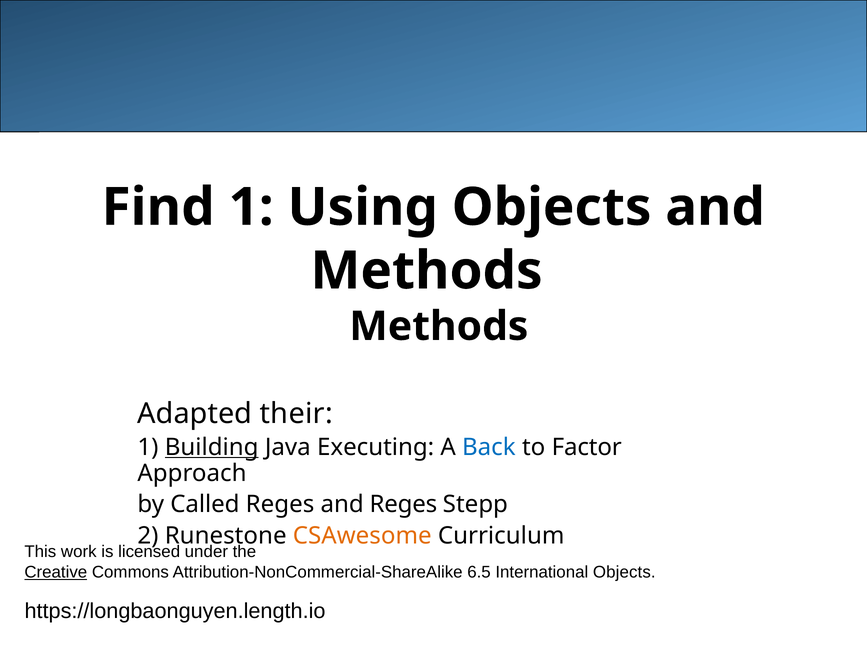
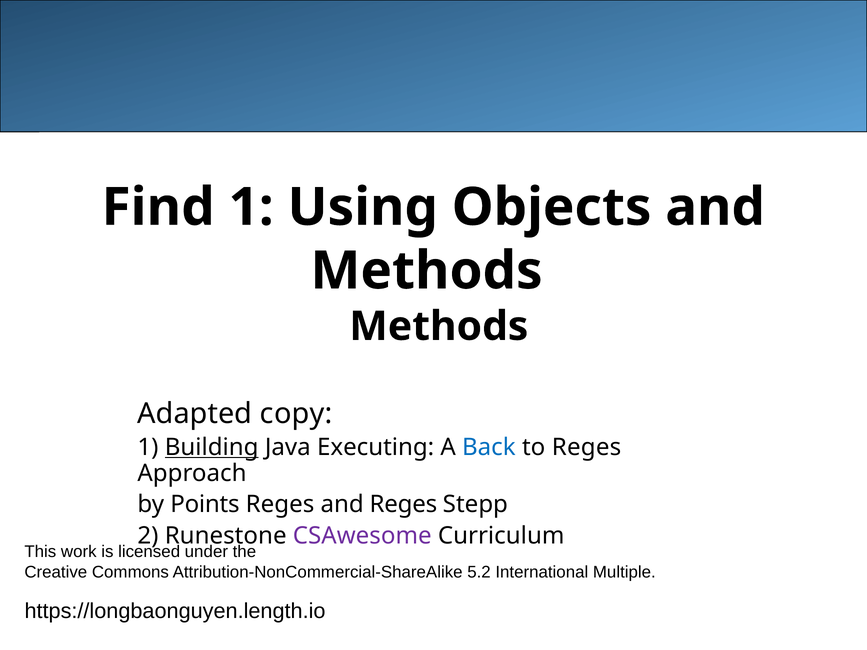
their: their -> copy
to Factor: Factor -> Reges
Called: Called -> Points
CSAwesome colour: orange -> purple
Creative underline: present -> none
6.5: 6.5 -> 5.2
International Objects: Objects -> Multiple
